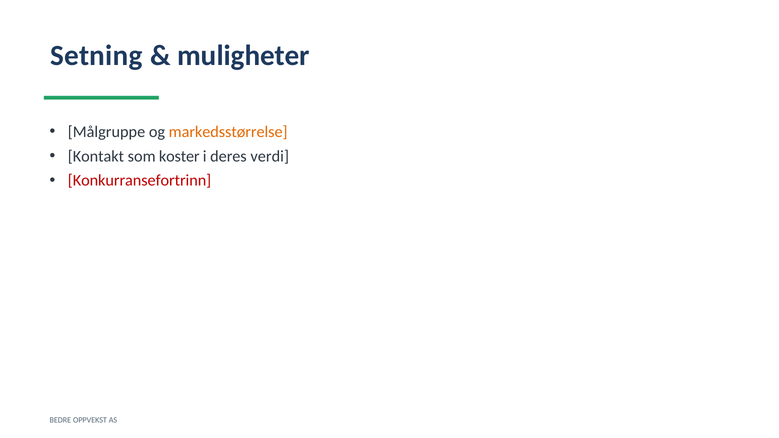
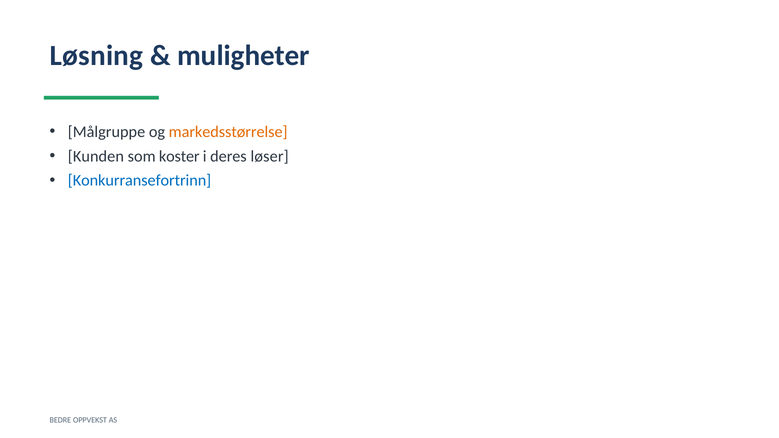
Setning: Setning -> Løsning
Kontakt: Kontakt -> Kunden
verdi: verdi -> løser
Konkurransefortrinn colour: red -> blue
